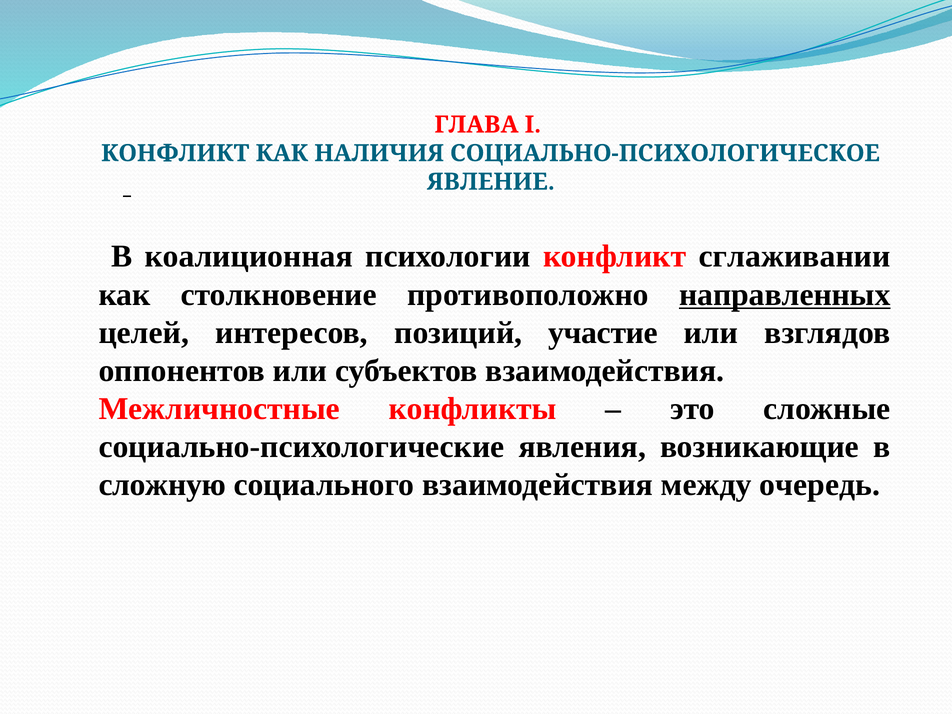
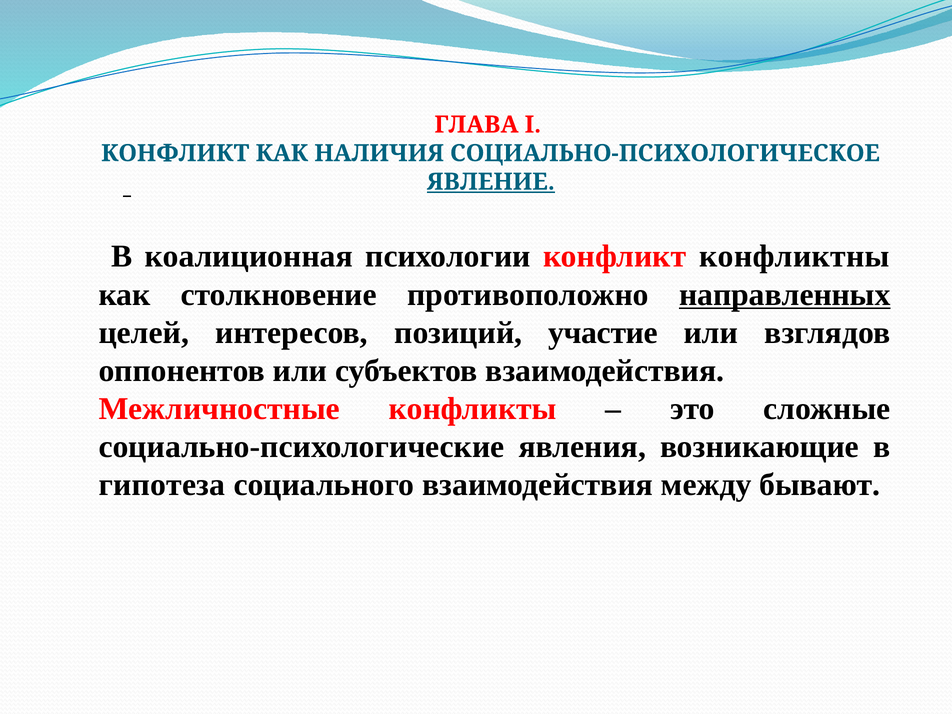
ЯВЛЕНИЕ underline: none -> present
сглаживании: сглаживании -> конфликтны
сложную: сложную -> гипотеза
очередь: очередь -> бывают
